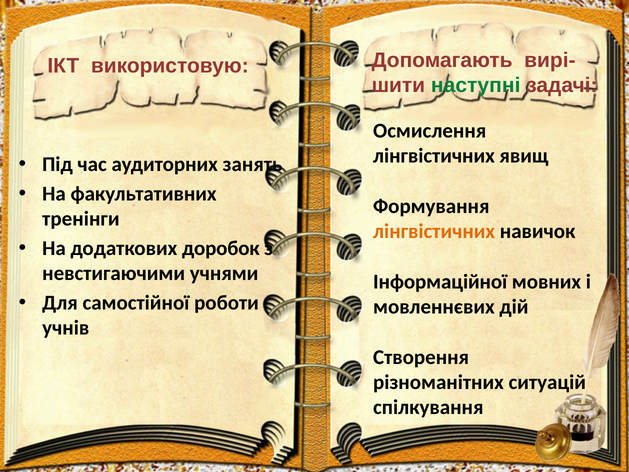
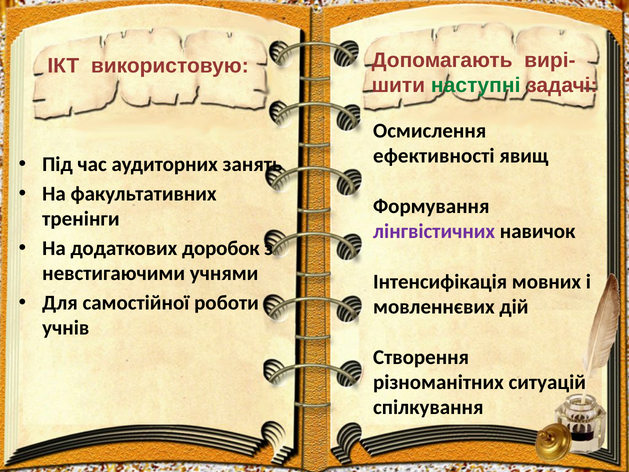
лінгвістичних at (434, 156): лінгвістичних -> ефективності
лінгвістичних at (434, 231) colour: orange -> purple
Інформаційної: Інформаційної -> Інтенсифікація
